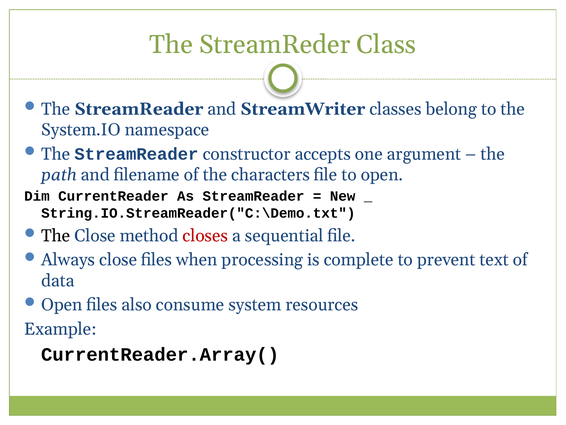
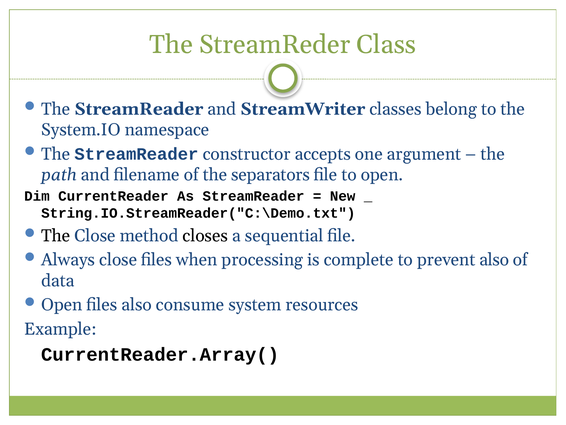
characters: characters -> separators
closes colour: red -> black
prevent text: text -> also
